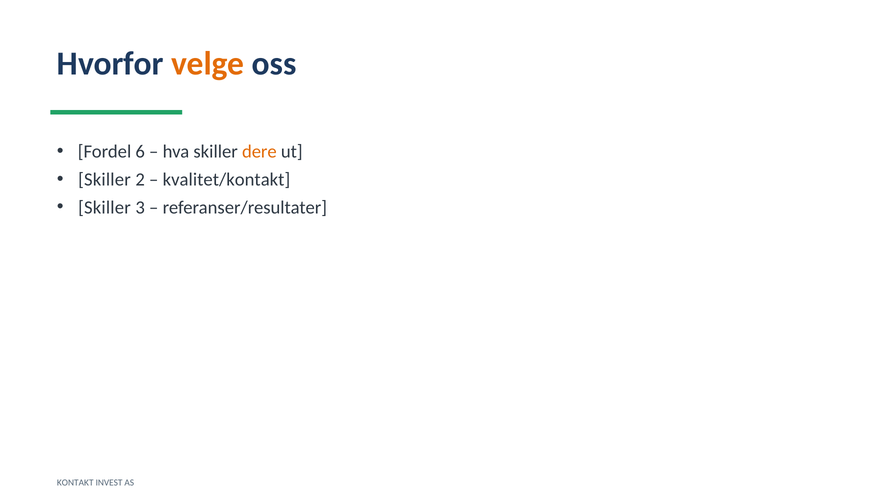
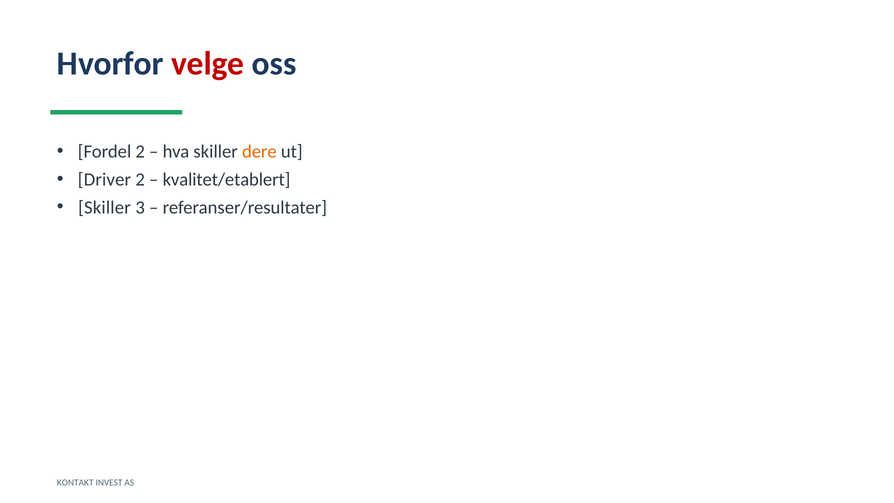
velge colour: orange -> red
Fordel 6: 6 -> 2
Skiller at (104, 179): Skiller -> Driver
kvalitet/kontakt: kvalitet/kontakt -> kvalitet/etablert
